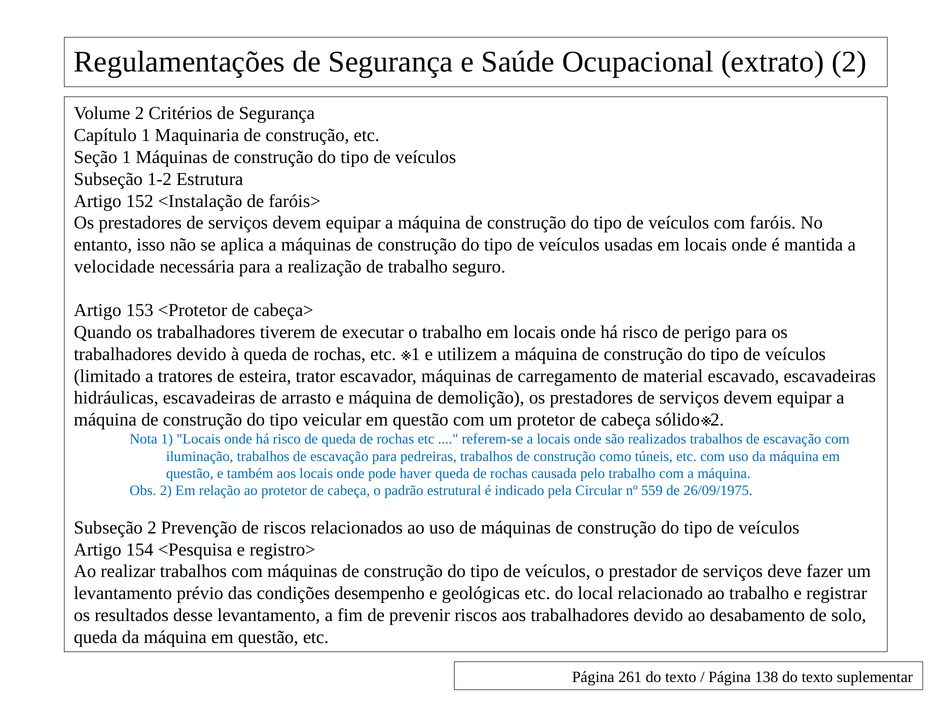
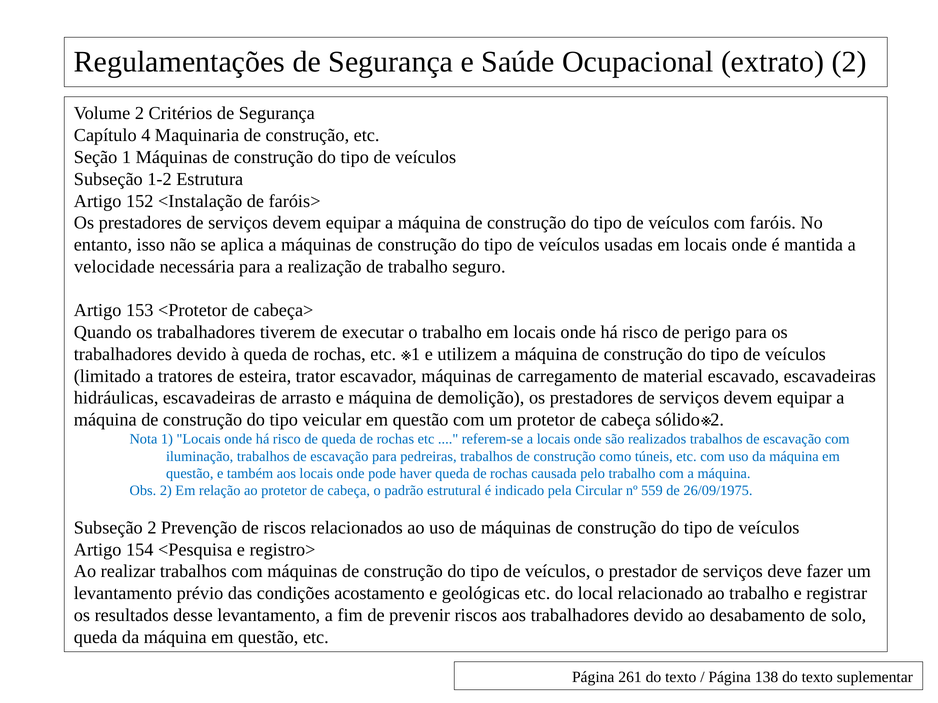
Capítulo 1: 1 -> 4
desempenho: desempenho -> acostamento
